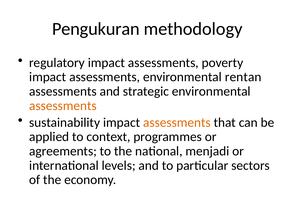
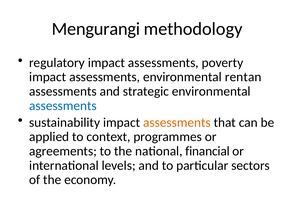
Pengukuran: Pengukuran -> Mengurangi
assessments at (63, 106) colour: orange -> blue
menjadi: menjadi -> financial
